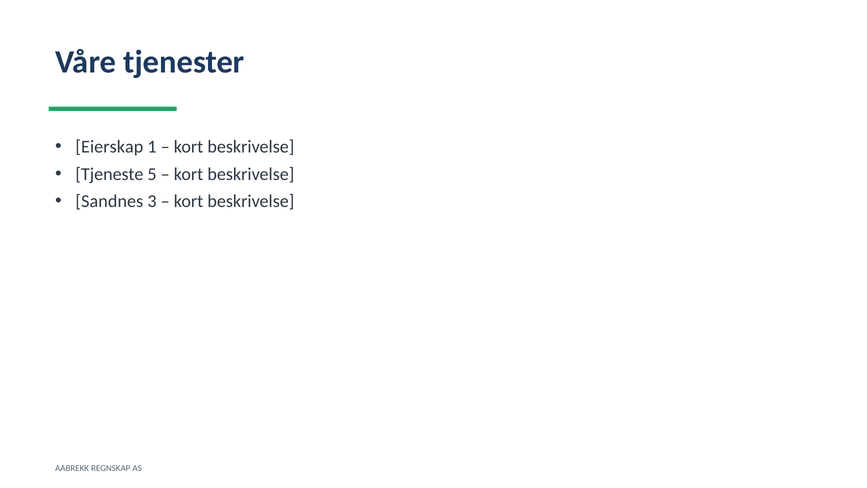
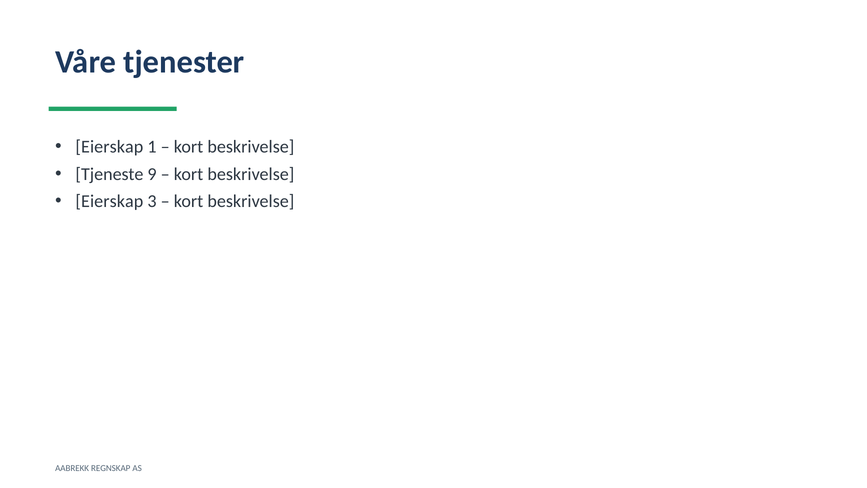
5: 5 -> 9
Sandnes at (109, 201): Sandnes -> Eierskap
